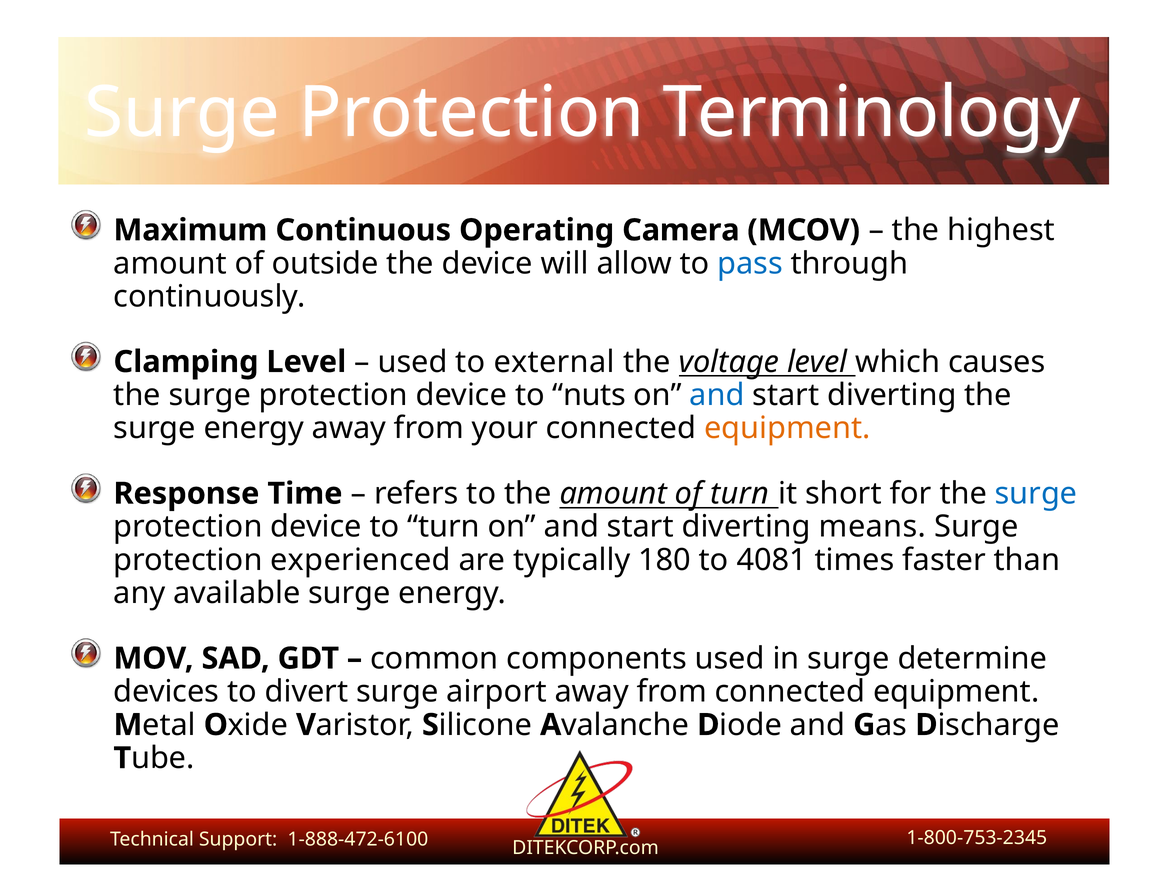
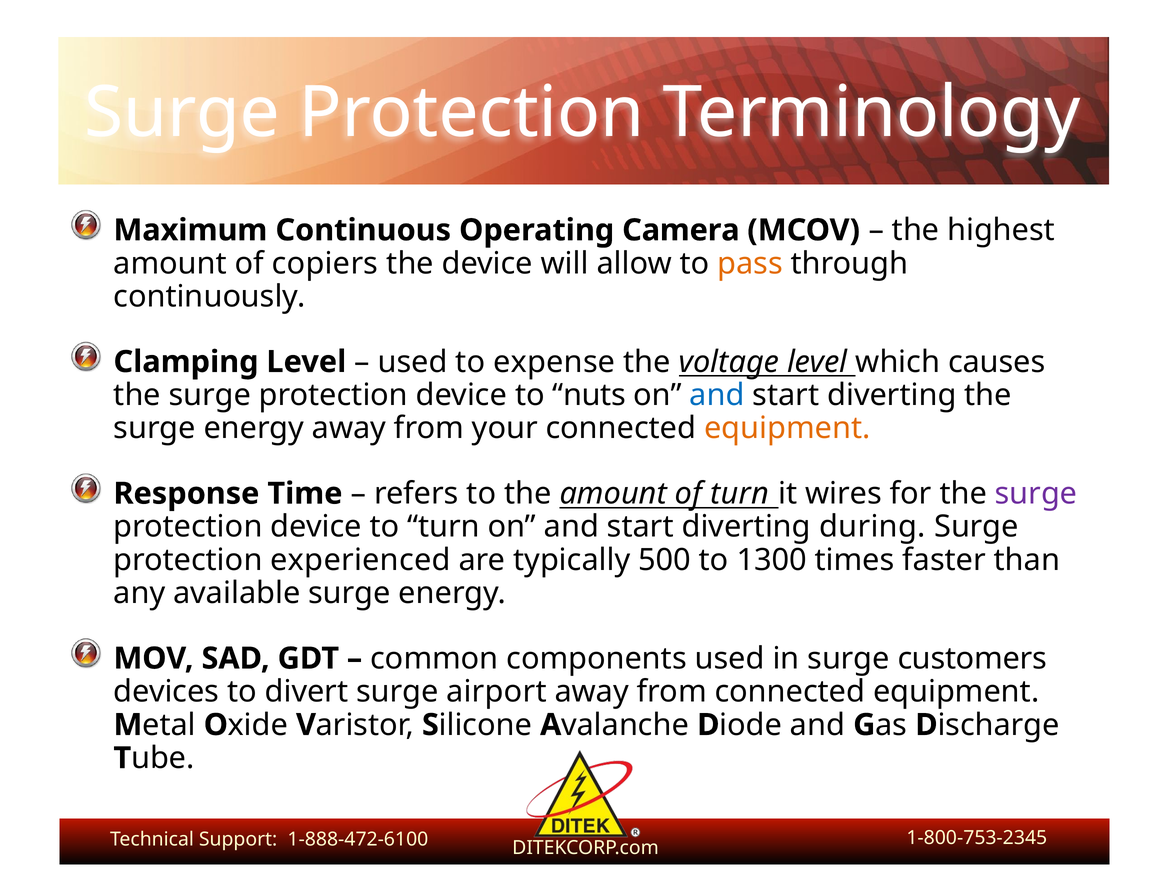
outside: outside -> copiers
pass colour: blue -> orange
external: external -> expense
short: short -> wires
surge at (1036, 494) colour: blue -> purple
means: means -> during
180: 180 -> 500
4081: 4081 -> 1300
determine: determine -> customers
